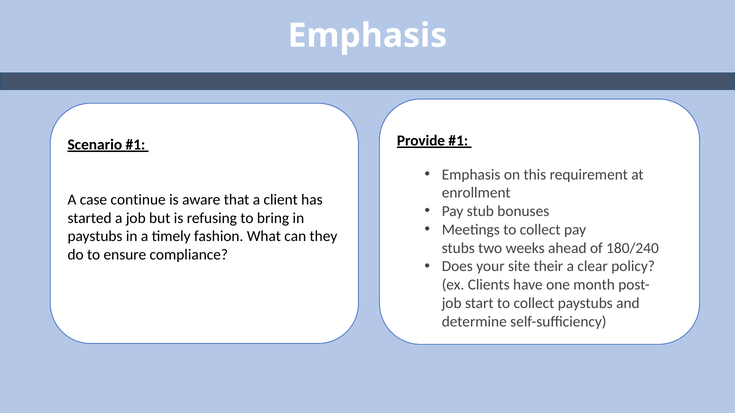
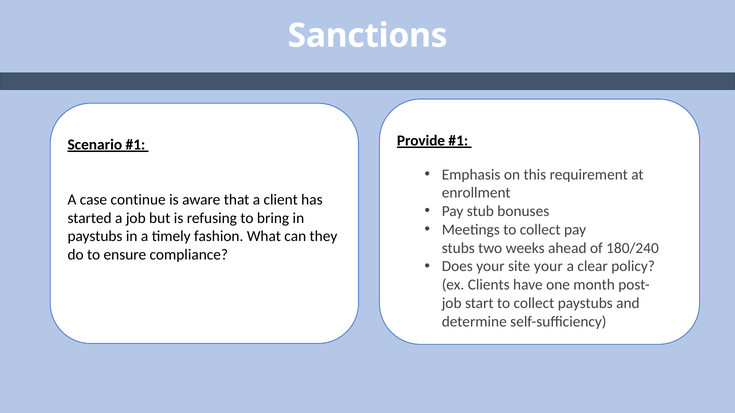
Emphasis at (367, 36): Emphasis -> Sanctions
site their: their -> your
